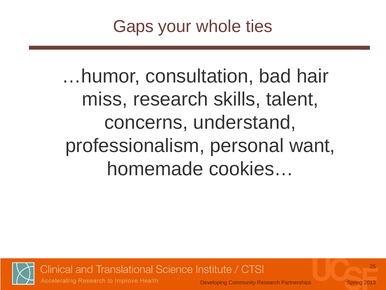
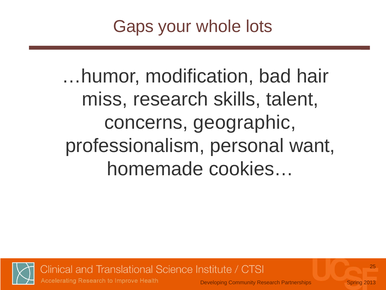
ties: ties -> lots
consultation: consultation -> modification
understand: understand -> geographic
